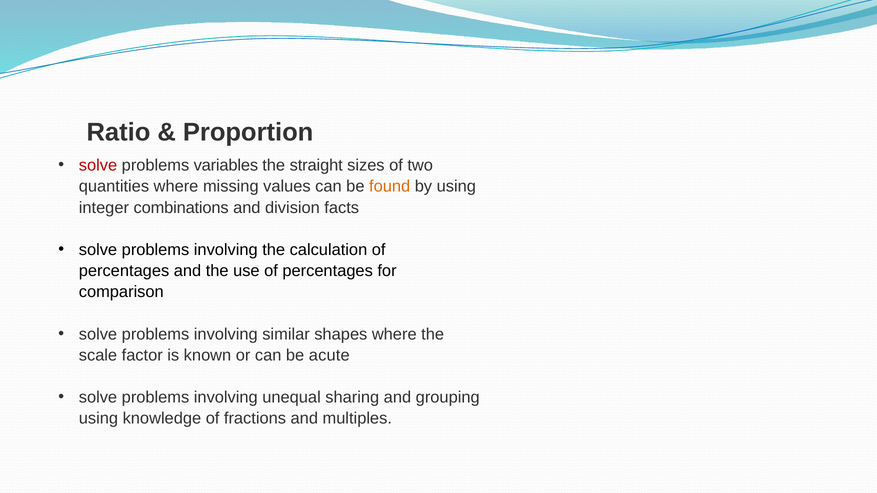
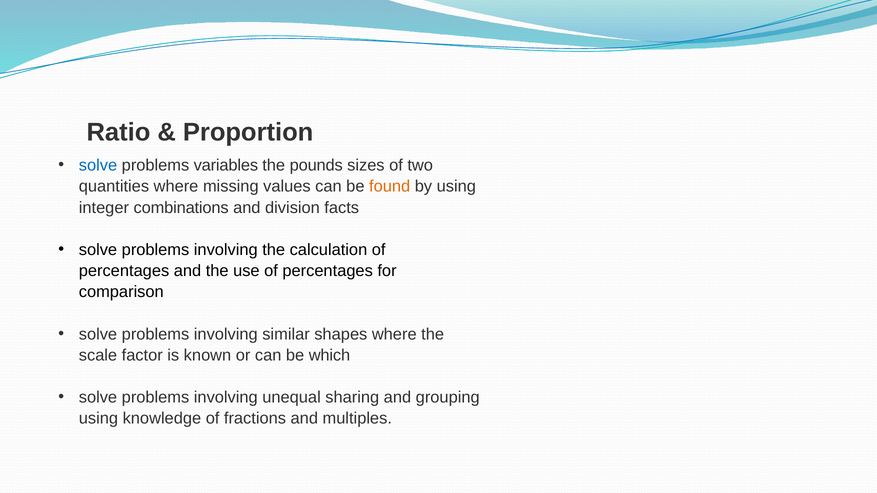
solve at (98, 166) colour: red -> blue
straight: straight -> pounds
acute: acute -> which
